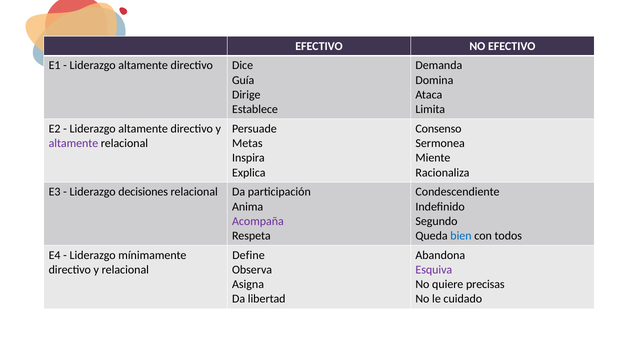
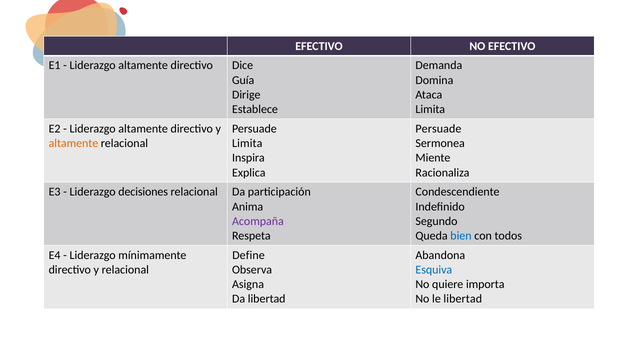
Consenso at (438, 129): Consenso -> Persuade
altamente at (73, 143) colour: purple -> orange
Metas at (247, 143): Metas -> Limita
Esquiva colour: purple -> blue
precisas: precisas -> importa
le cuidado: cuidado -> libertad
